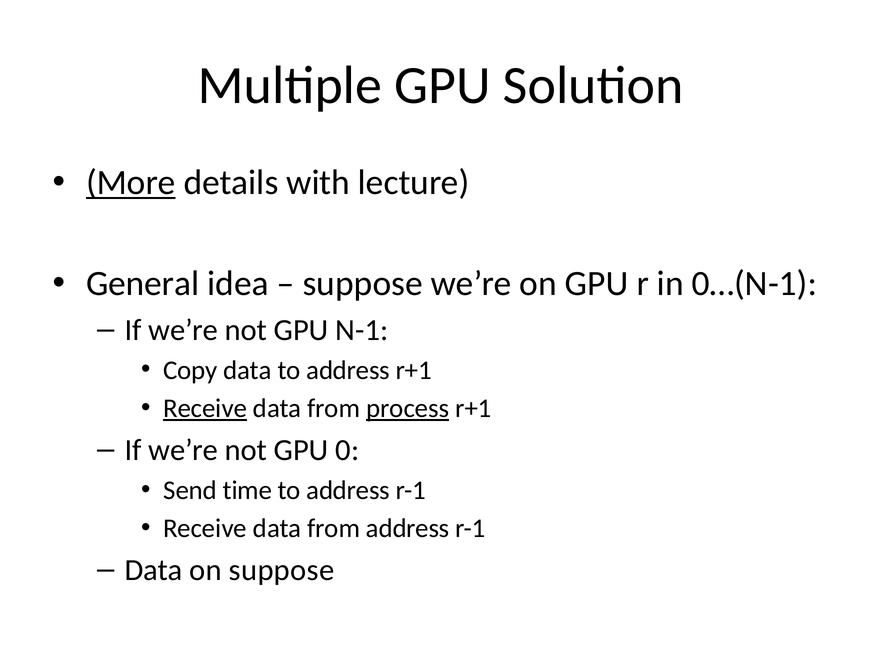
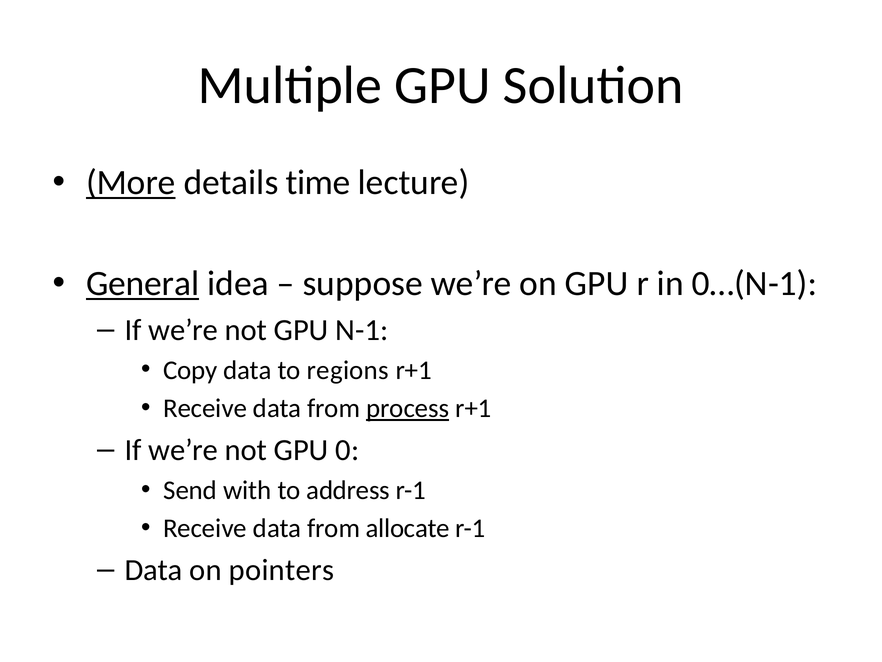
with: with -> time
General underline: none -> present
data to address: address -> regions
Receive at (205, 408) underline: present -> none
time: time -> with
from address: address -> allocate
on suppose: suppose -> pointers
